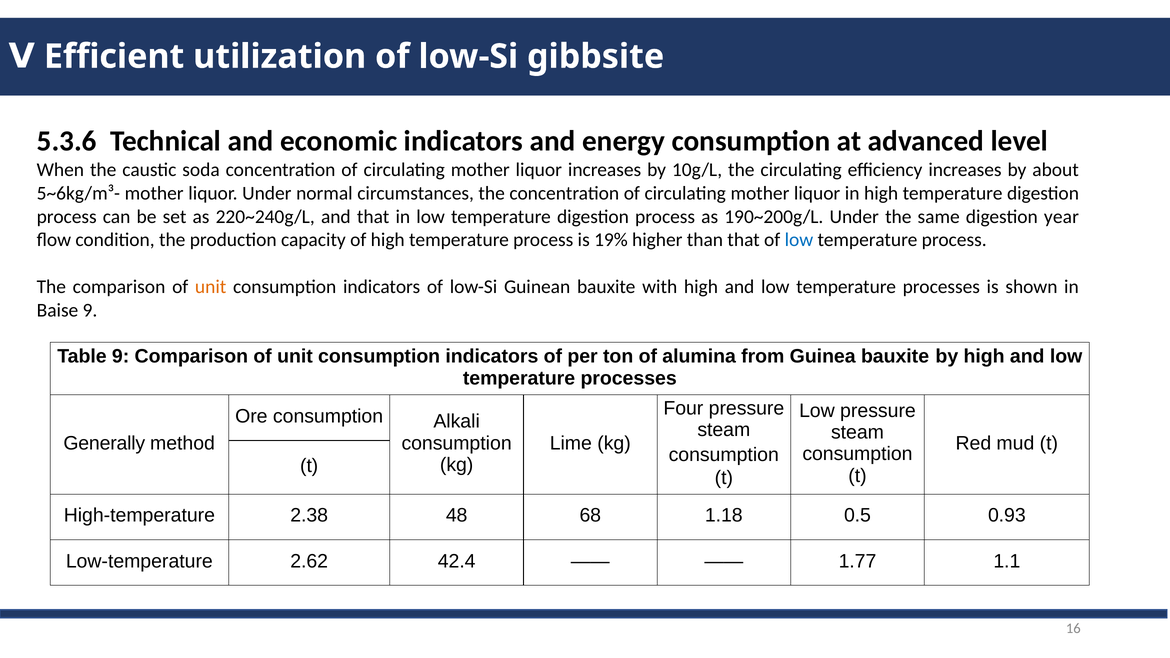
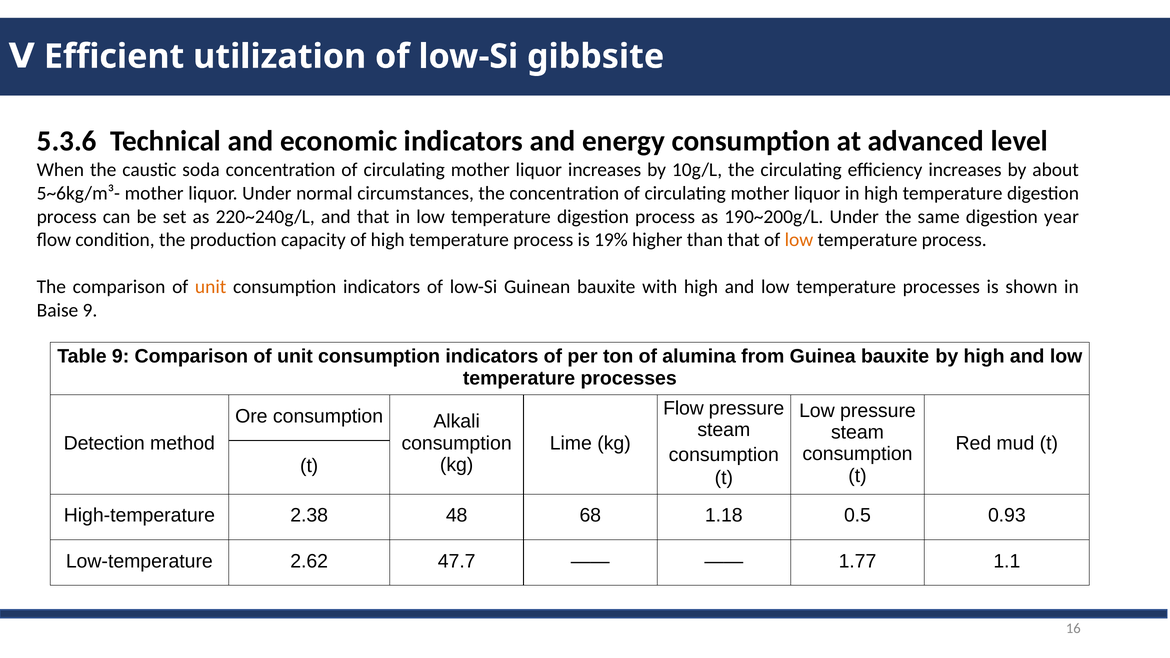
low at (799, 240) colour: blue -> orange
Four at (683, 408): Four -> Flow
Generally: Generally -> Detection
42.4: 42.4 -> 47.7
